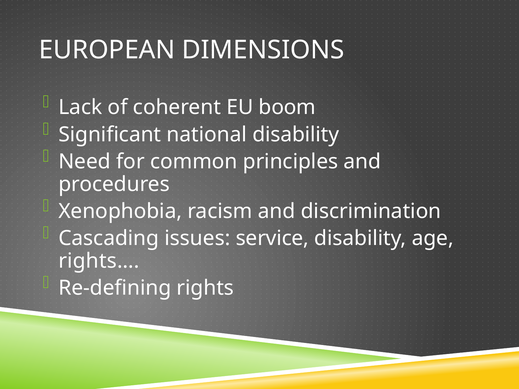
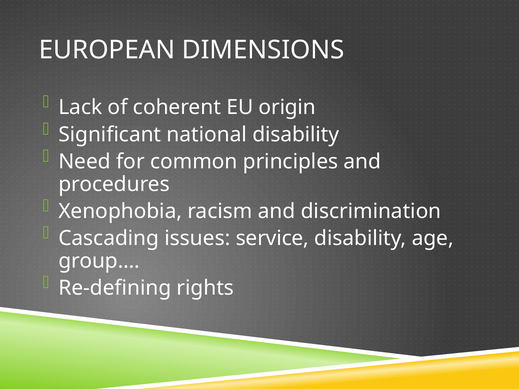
boom: boom -> origin
rights…: rights… -> group…
